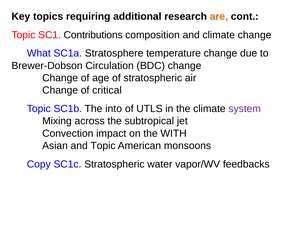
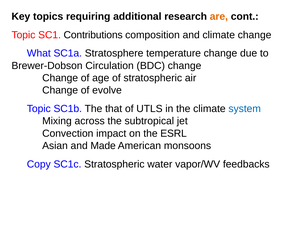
critical: critical -> evolve
into: into -> that
system colour: purple -> blue
WITH: WITH -> ESRL
and Topic: Topic -> Made
